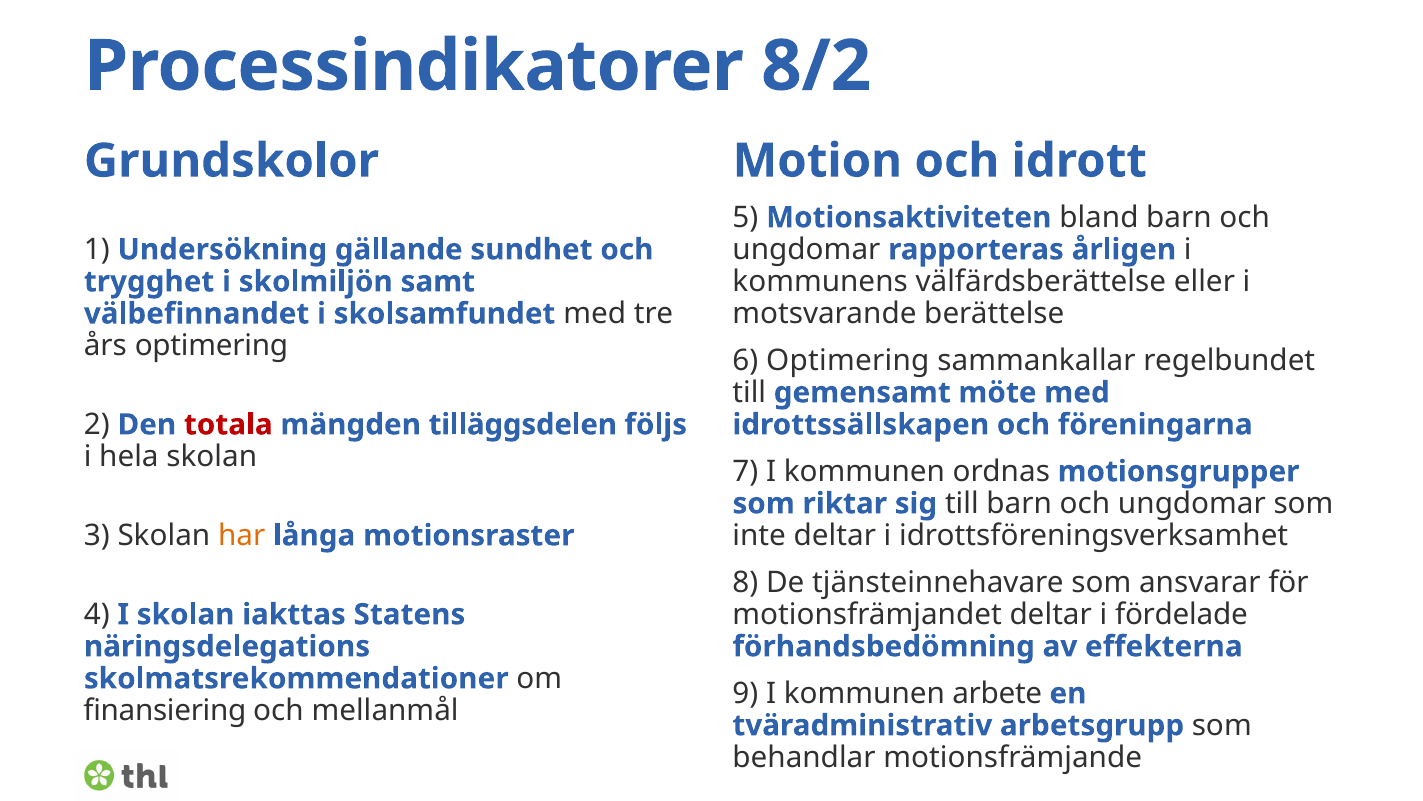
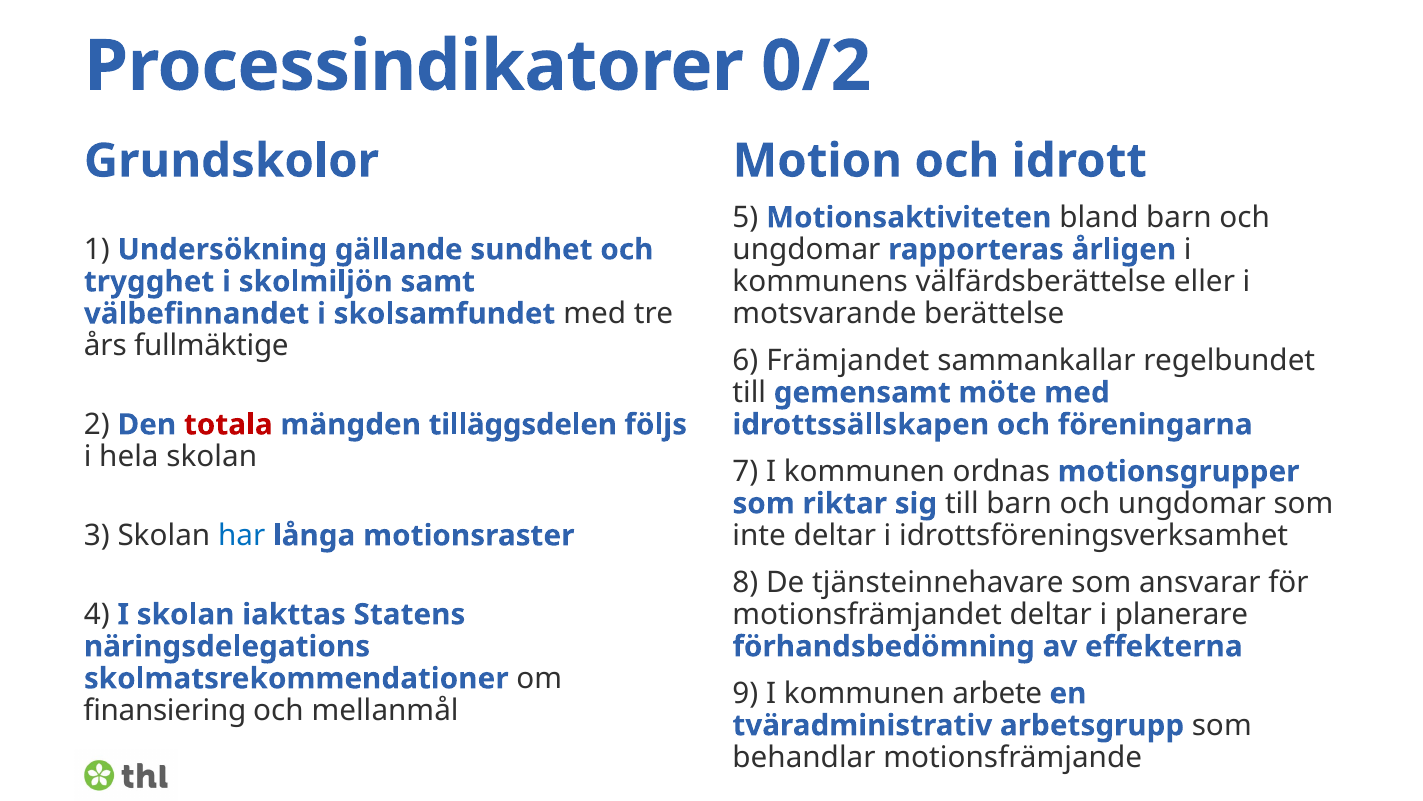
8/2: 8/2 -> 0/2
års optimering: optimering -> fullmäktige
6 Optimering: Optimering -> Främjandet
har colour: orange -> blue
fördelade: fördelade -> planerare
